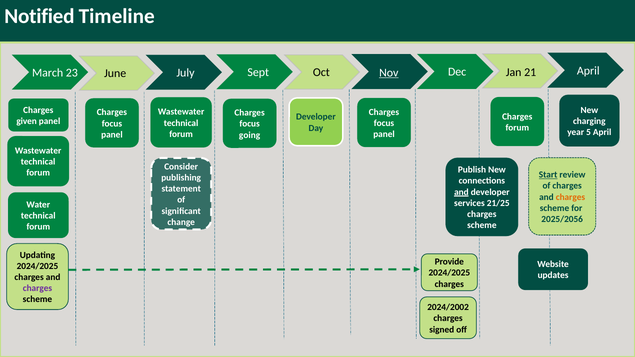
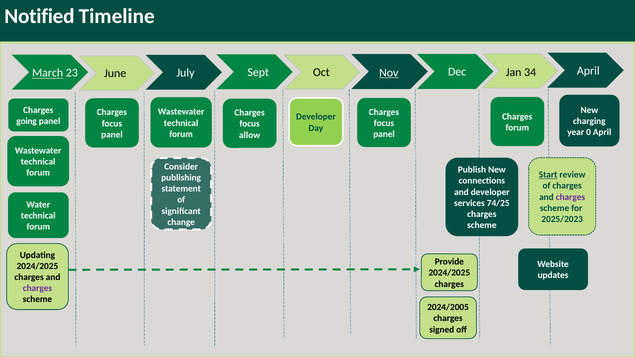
March underline: none -> present
21: 21 -> 34
given: given -> going
5: 5 -> 0
going: going -> allow
and at (461, 192) underline: present -> none
charges at (570, 197) colour: orange -> purple
21/25: 21/25 -> 74/25
2025/2056: 2025/2056 -> 2025/2023
2024/2002: 2024/2002 -> 2024/2005
